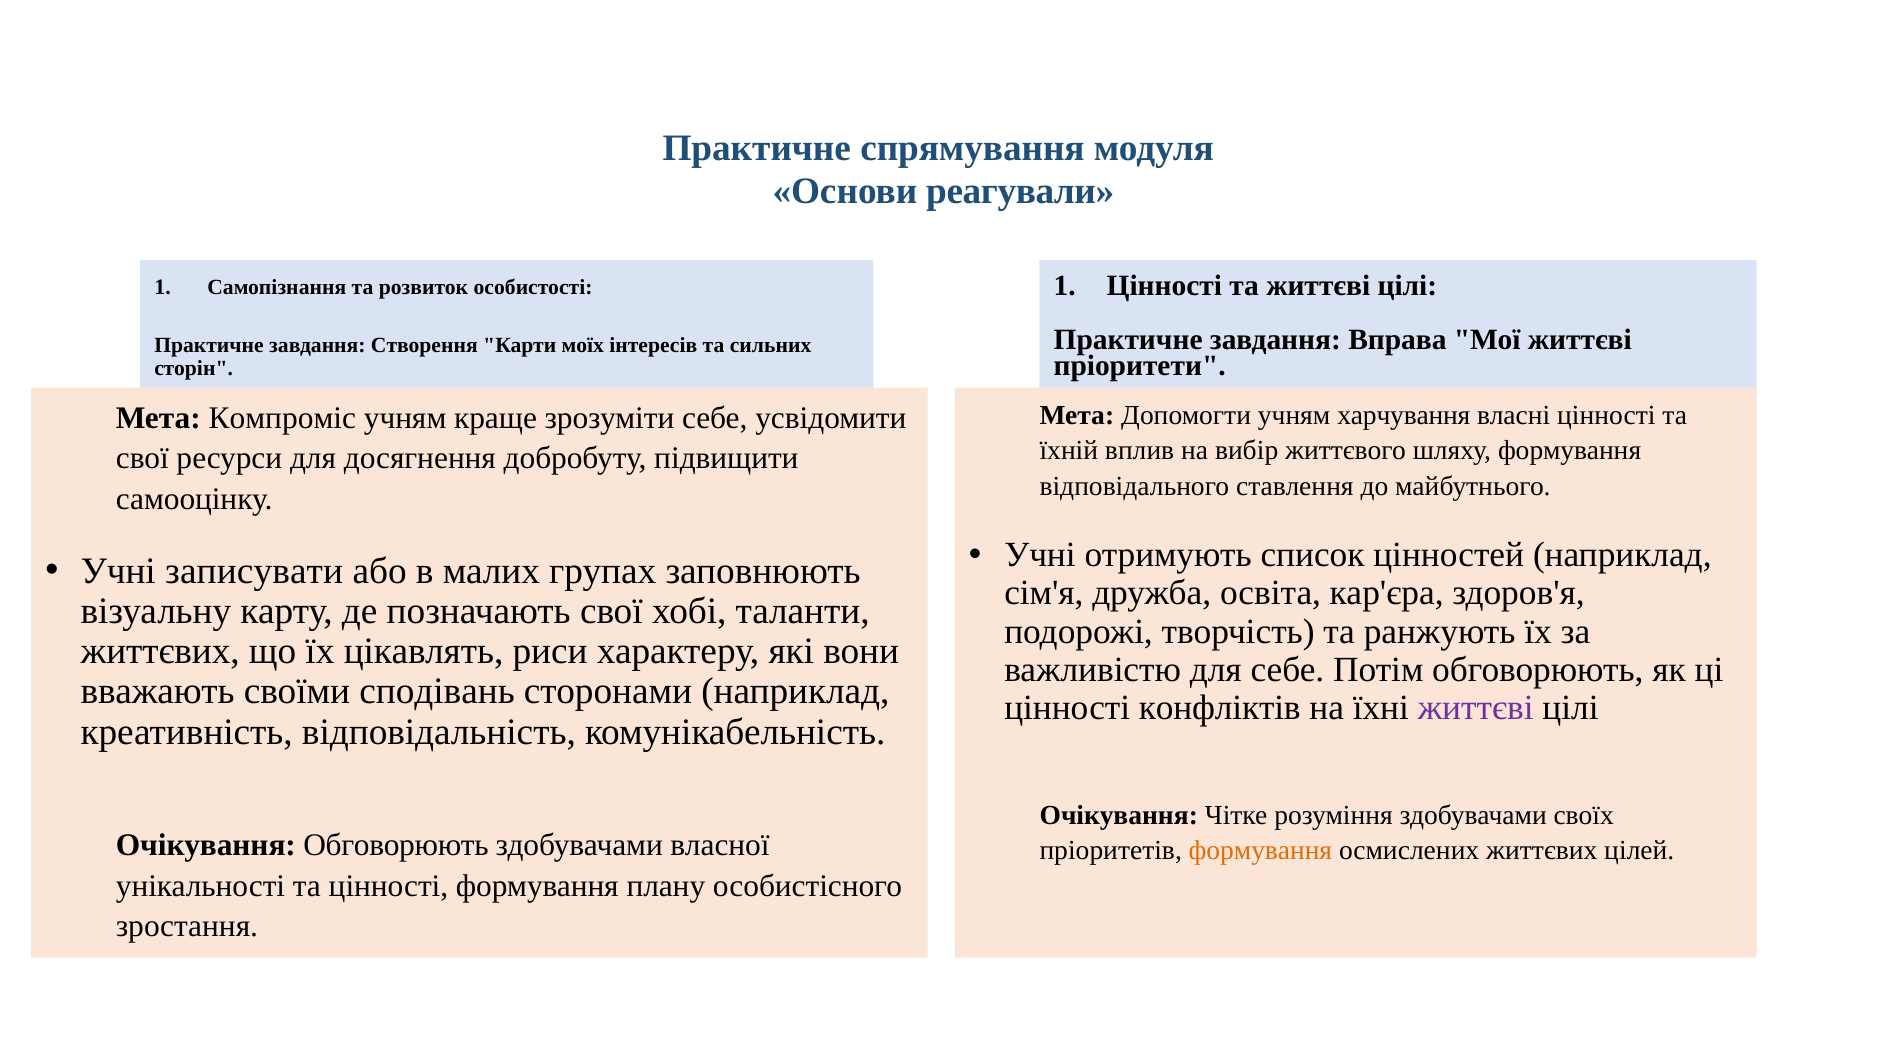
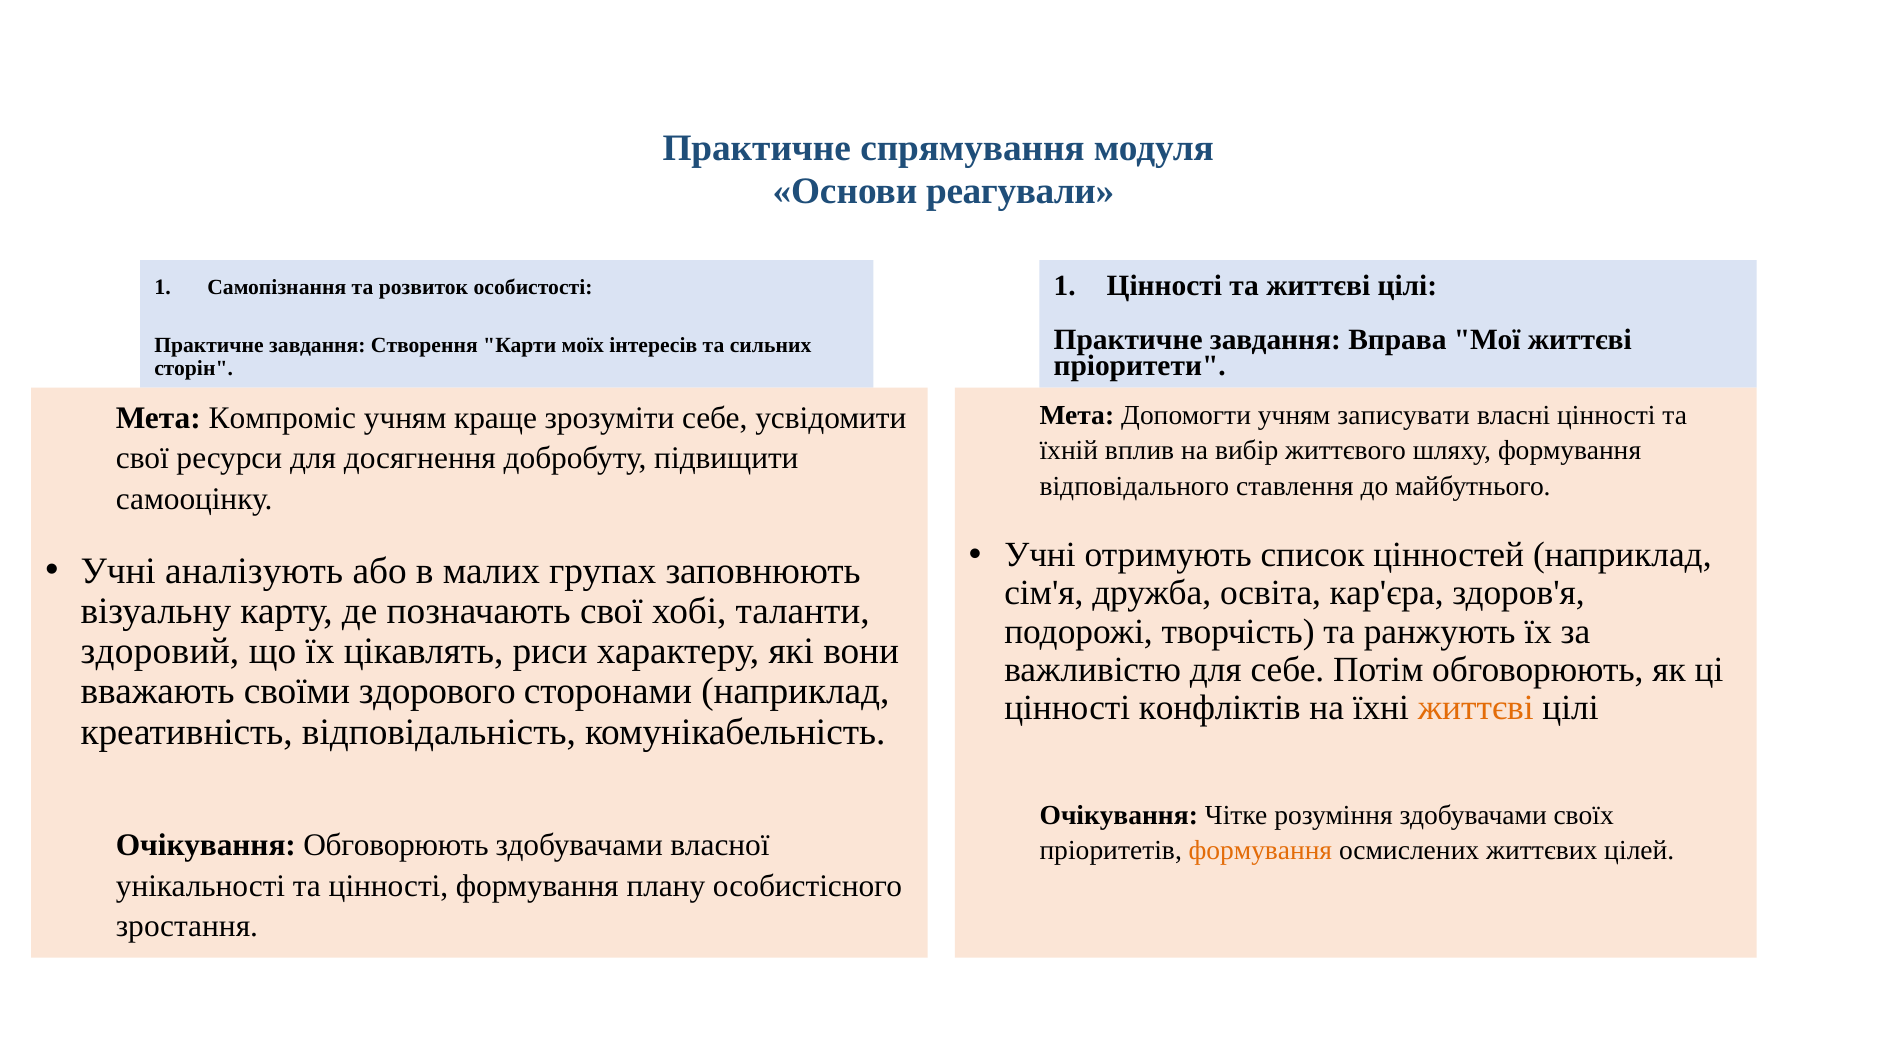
харчування: харчування -> записувати
записувати: записувати -> аналізують
життєвих at (160, 651): життєвих -> здоровий
сподівань: сподівань -> здорового
життєві at (1476, 708) colour: purple -> orange
